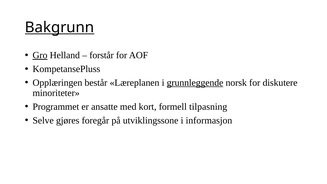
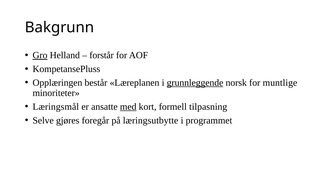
Bakgrunn underline: present -> none
diskutere: diskutere -> muntlige
Programmet: Programmet -> Læringsmål
med underline: none -> present
utviklingssone: utviklingssone -> læringsutbytte
informasjon: informasjon -> programmet
